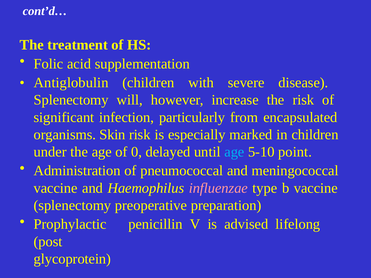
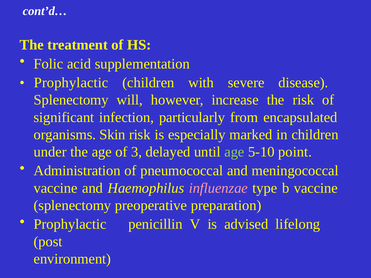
Antiglobulin at (71, 83): Antiglobulin -> Prophylactic
0: 0 -> 3
age at (234, 152) colour: light blue -> light green
glycoprotein: glycoprotein -> environment
